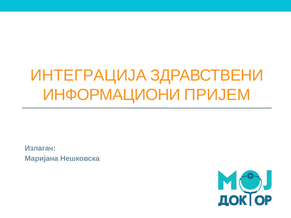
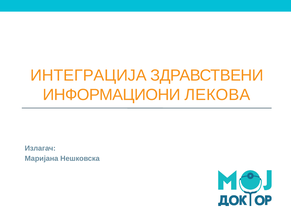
ПРИЈЕМ: ПРИЈЕМ -> ЛЕКОВА
